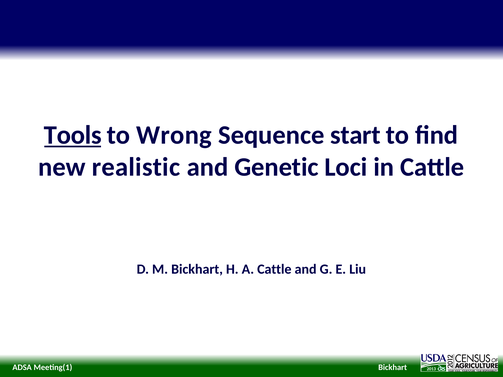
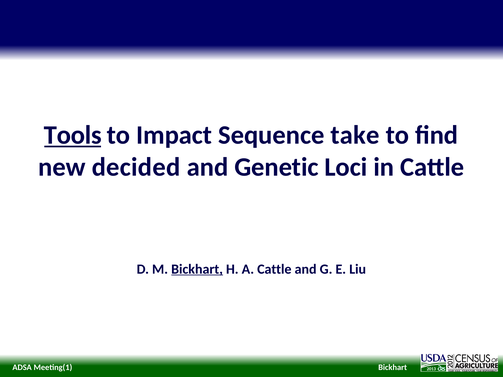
Wrong: Wrong -> Impact
start: start -> take
realistic: realistic -> decided
Bickhart at (197, 269) underline: none -> present
